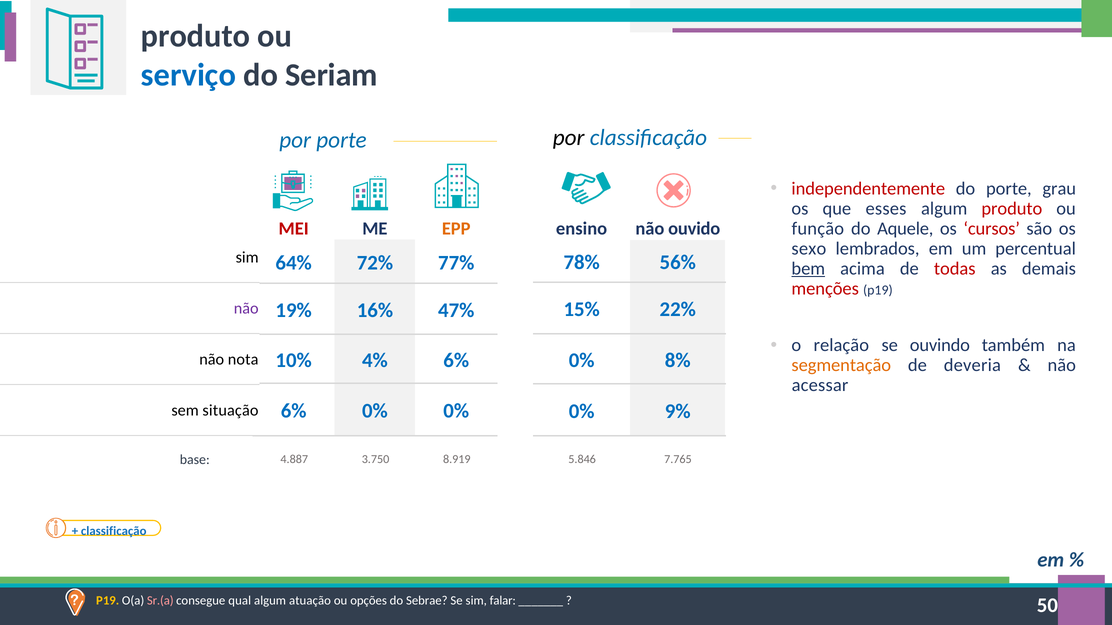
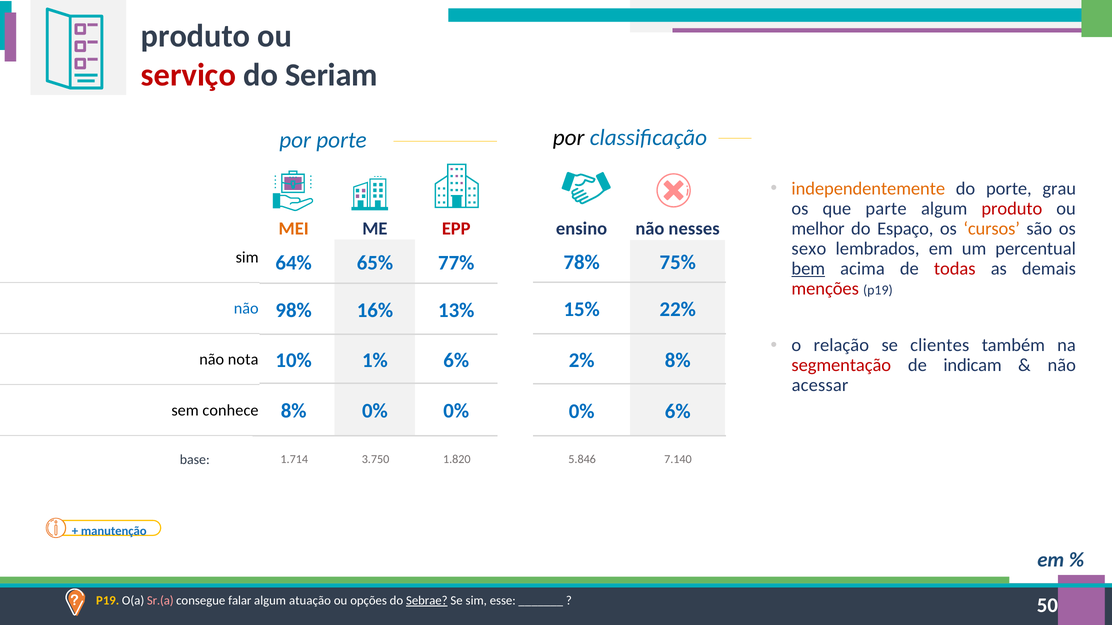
serviço colour: blue -> red
independentemente colour: red -> orange
esses: esses -> parte
MEI colour: red -> orange
EPP colour: orange -> red
função: função -> melhor
Aquele: Aquele -> Espaço
cursos colour: red -> orange
ouvido: ouvido -> nesses
56%: 56% -> 75%
72%: 72% -> 65%
19%: 19% -> 98%
47%: 47% -> 13%
não at (246, 309) colour: purple -> blue
ouvindo: ouvindo -> clientes
0% at (582, 361): 0% -> 2%
4%: 4% -> 1%
segmentação colour: orange -> red
deveria: deveria -> indicam
6% at (294, 411): 6% -> 8%
0% 9%: 9% -> 6%
situação: situação -> conhece
4.887: 4.887 -> 1.714
8.919: 8.919 -> 1.820
7.765: 7.765 -> 7.140
classificação at (114, 532): classificação -> manutenção
qual: qual -> falar
Sebrae underline: none -> present
falar: falar -> esse
